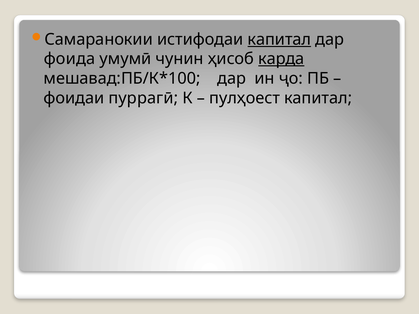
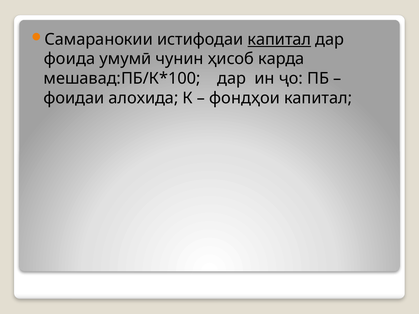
карда underline: present -> none
пуррагӣ: пуррагӣ -> алохида
пулҳоест: пулҳоест -> фондҳои
